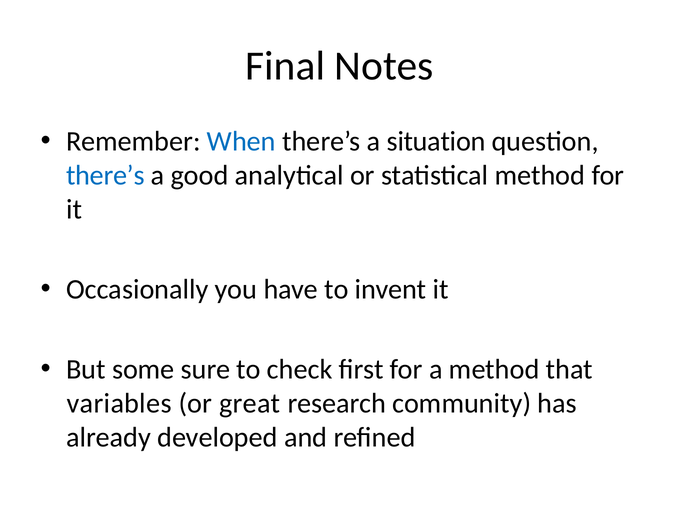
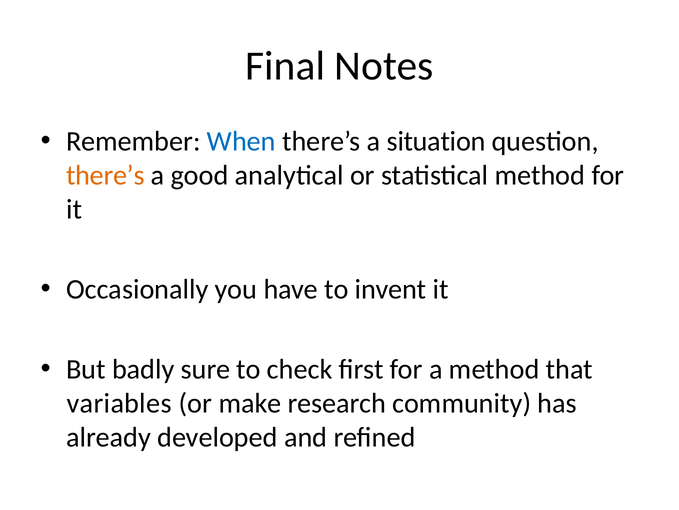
there’s at (105, 175) colour: blue -> orange
some: some -> badly
great: great -> make
